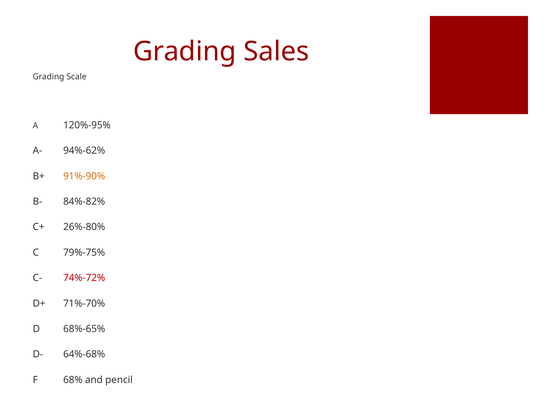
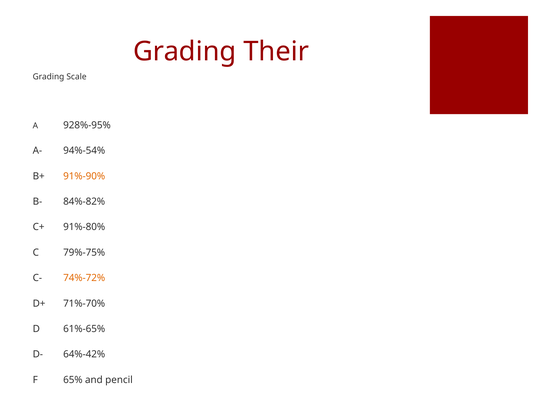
Sales: Sales -> Their
120%-95%: 120%-95% -> 928%-95%
94%-62%: 94%-62% -> 94%-54%
26%-80%: 26%-80% -> 91%-80%
74%-72% colour: red -> orange
68%-65%: 68%-65% -> 61%-65%
64%-68%: 64%-68% -> 64%-42%
68%: 68% -> 65%
